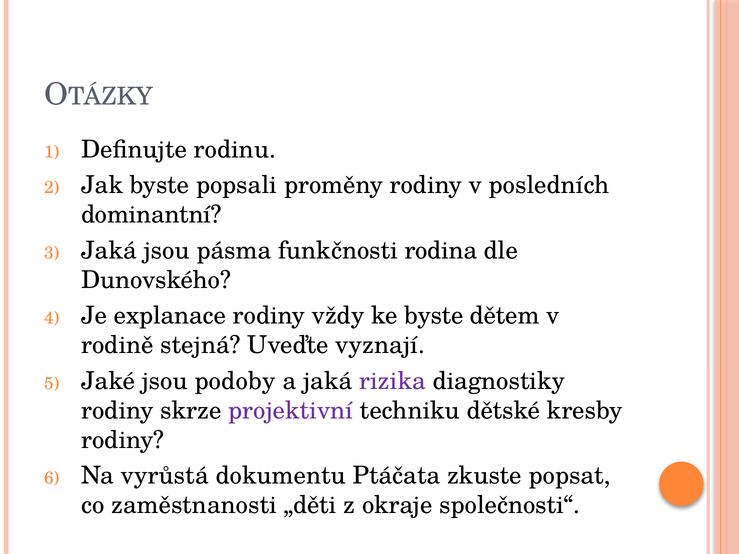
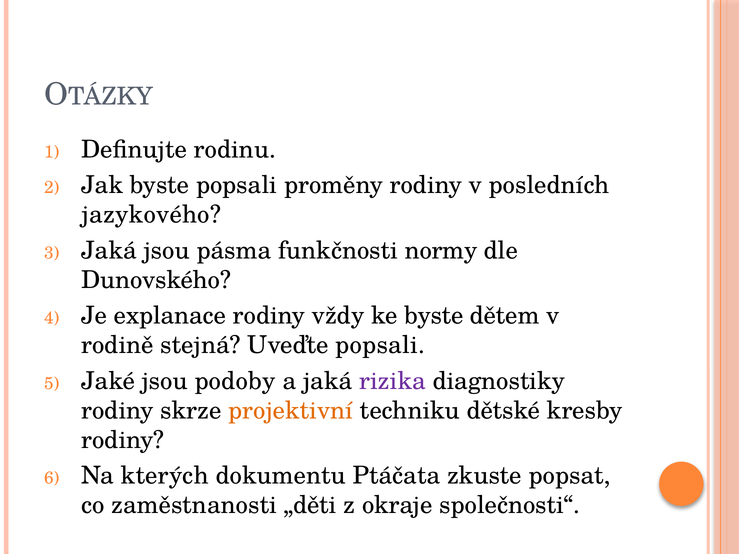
dominantní: dominantní -> jazykového
rodina: rodina -> normy
Uveďte vyznají: vyznají -> popsali
projektivní colour: purple -> orange
vyrůstá: vyrůstá -> kterých
